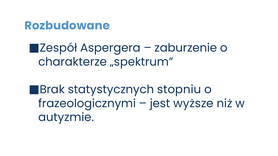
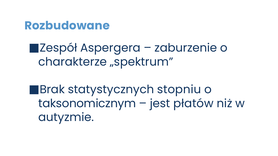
frazeologicznymi: frazeologicznymi -> taksonomicznym
wyższe: wyższe -> płatów
